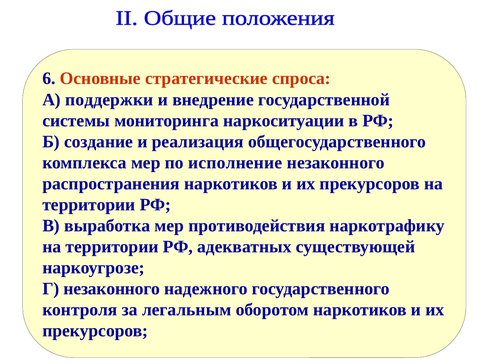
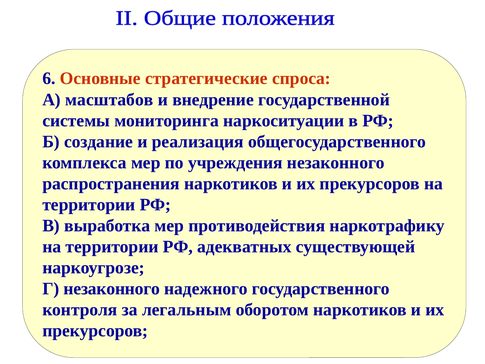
поддержки: поддержки -> масштабов
исполнение: исполнение -> учреждения
